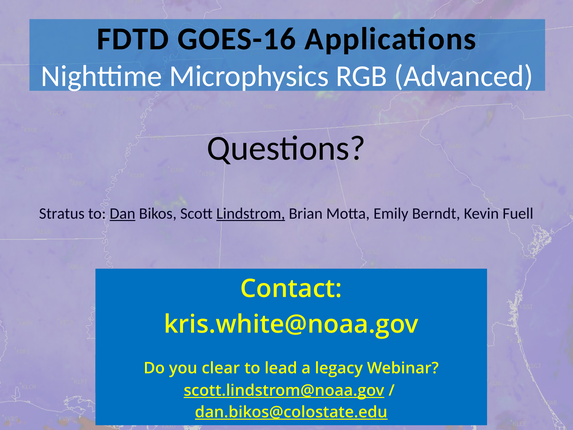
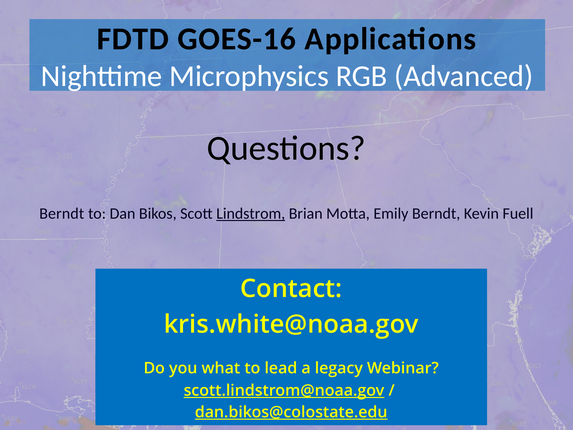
Stratus at (62, 214): Stratus -> Berndt
Dan underline: present -> none
clear: clear -> what
